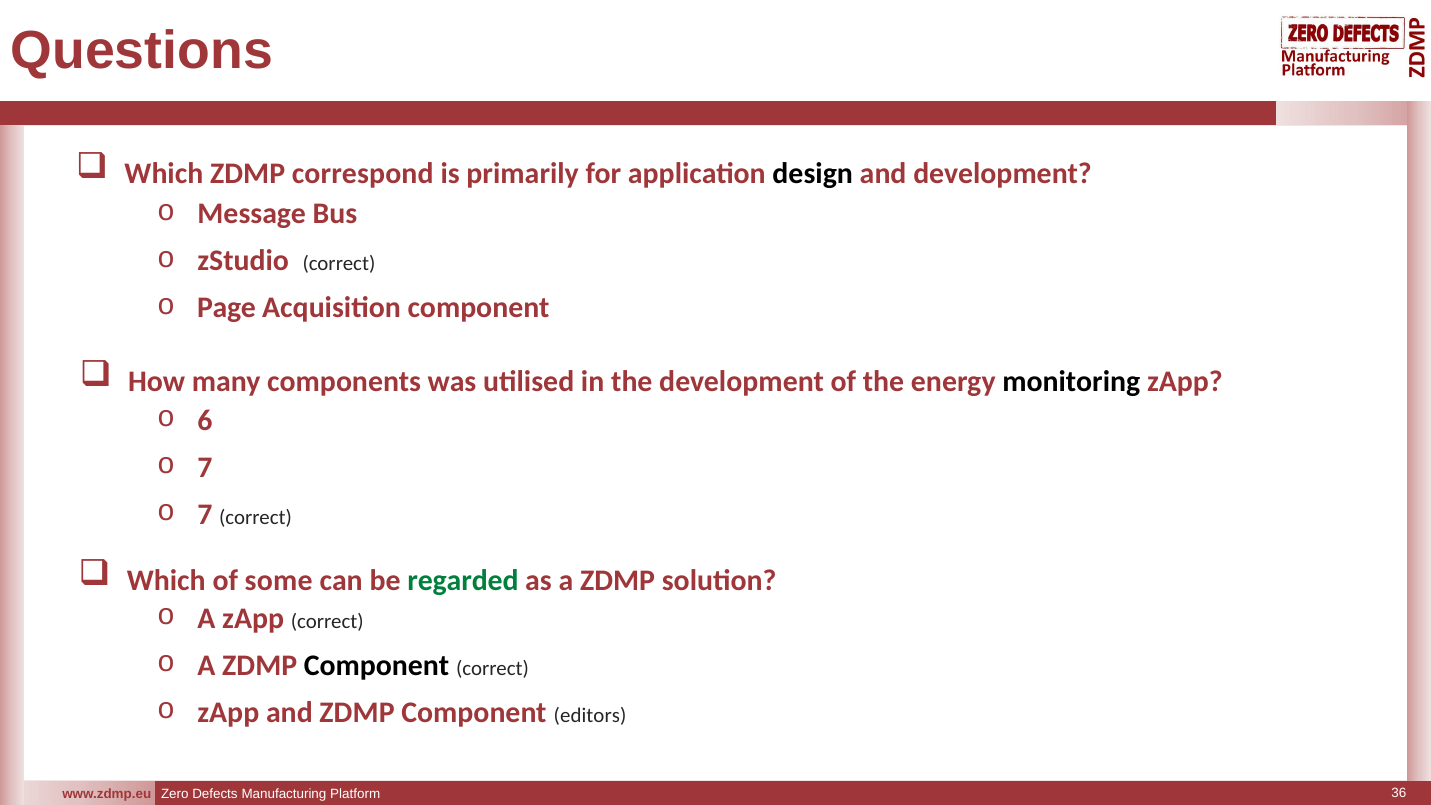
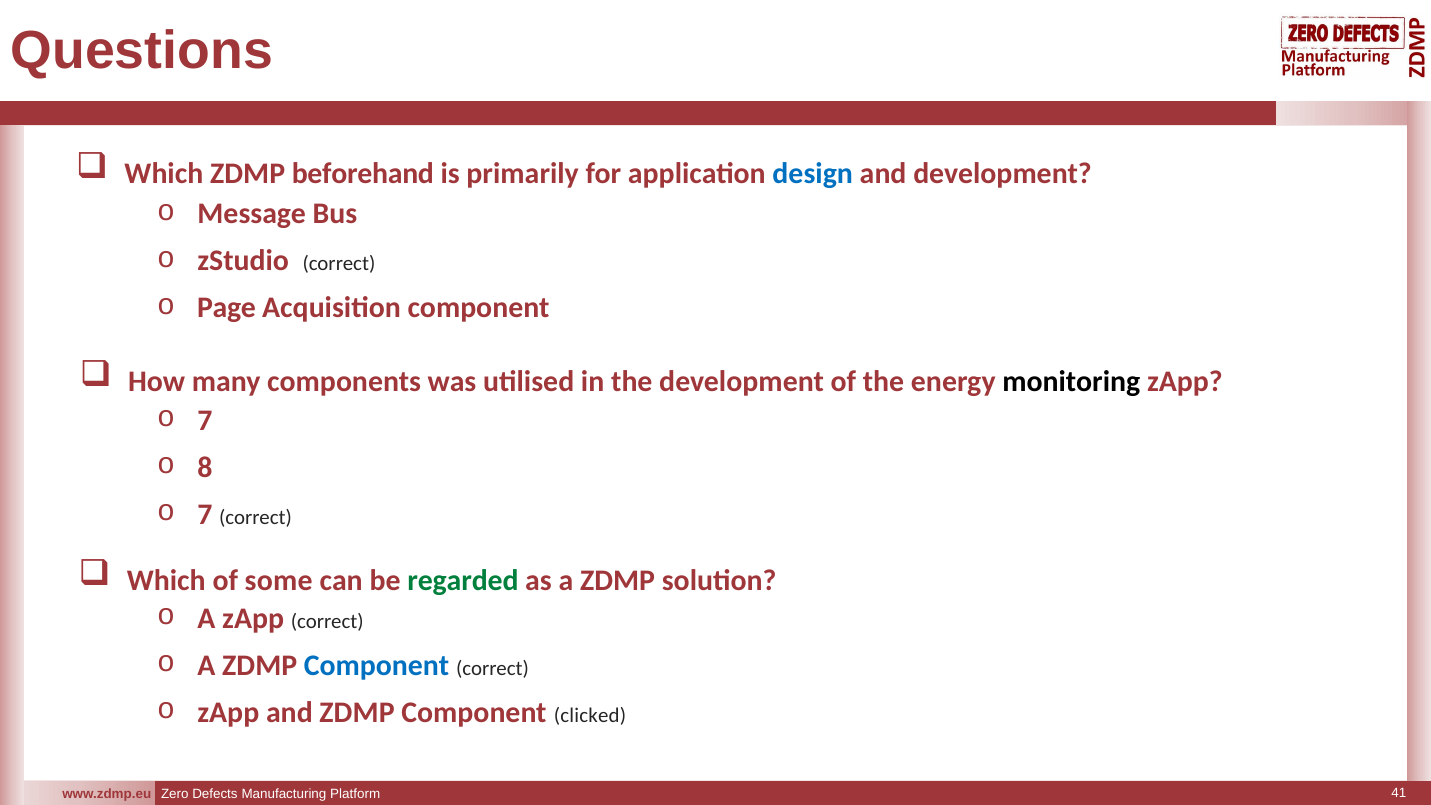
correspond: correspond -> beforehand
design colour: black -> blue
6 at (205, 420): 6 -> 7
7 at (205, 467): 7 -> 8
Component at (377, 665) colour: black -> blue
editors: editors -> clicked
36: 36 -> 41
